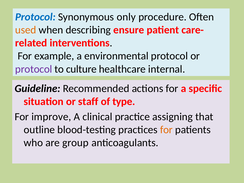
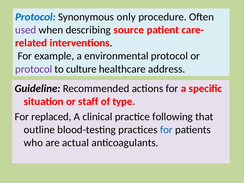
used colour: orange -> purple
ensure: ensure -> source
internal: internal -> address
improve: improve -> replaced
assigning: assigning -> following
for at (166, 130) colour: orange -> blue
group: group -> actual
